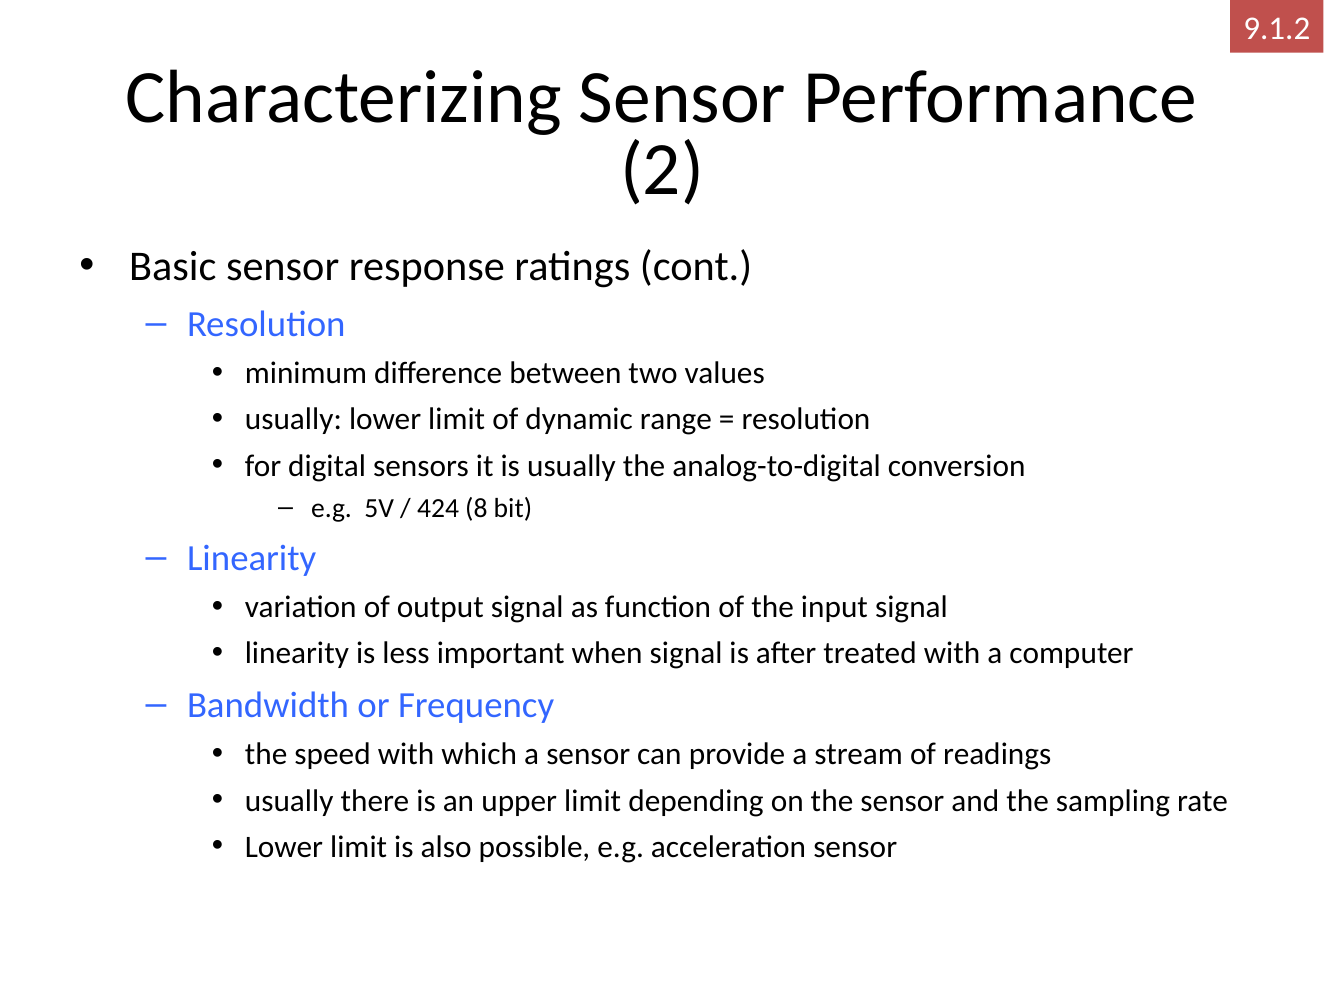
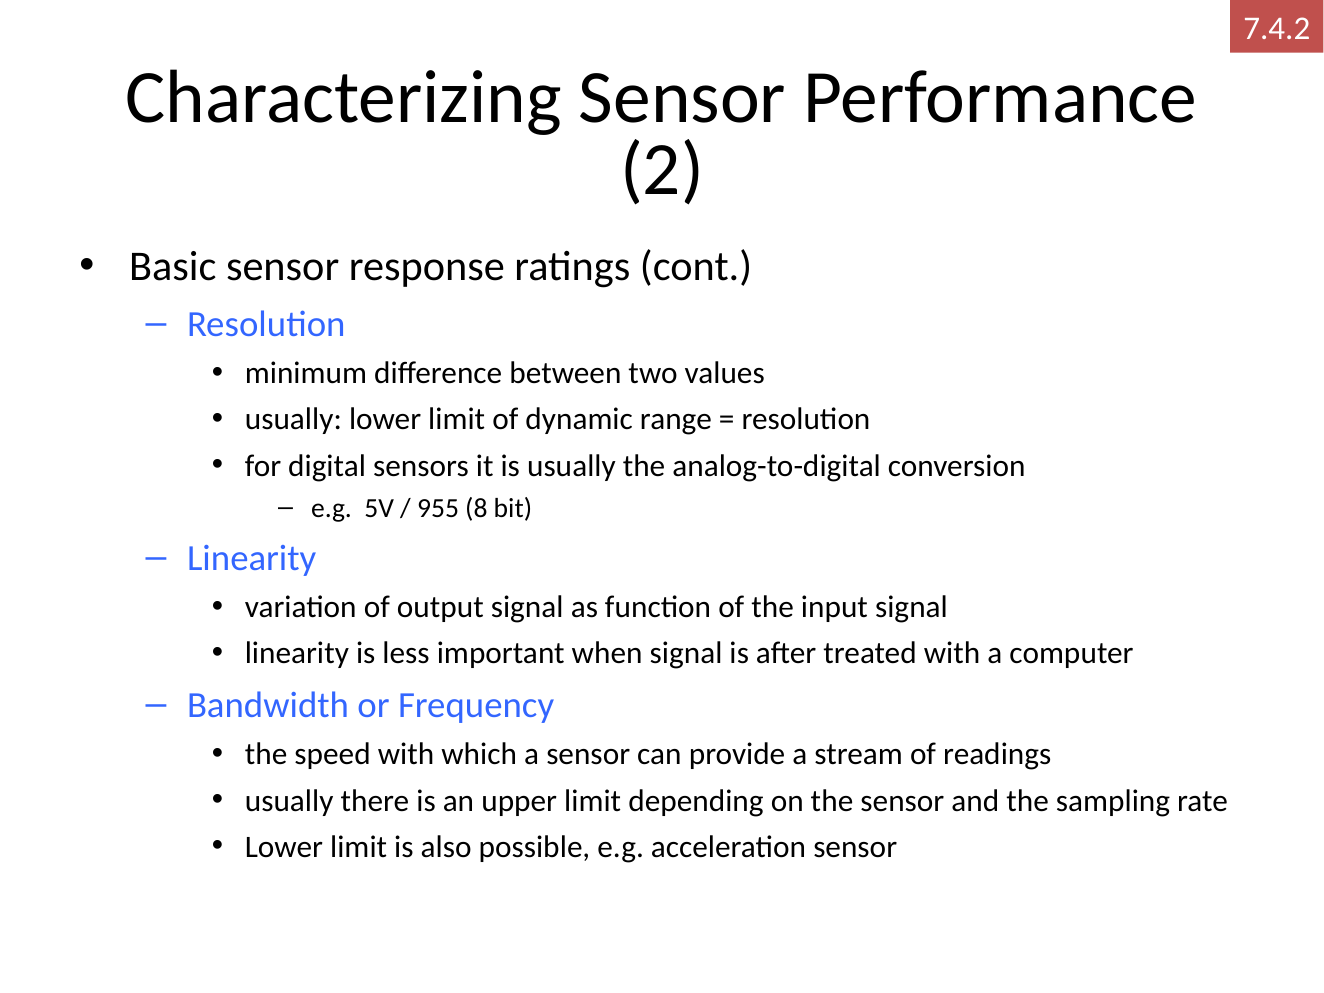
9.1.2: 9.1.2 -> 7.4.2
424: 424 -> 955
